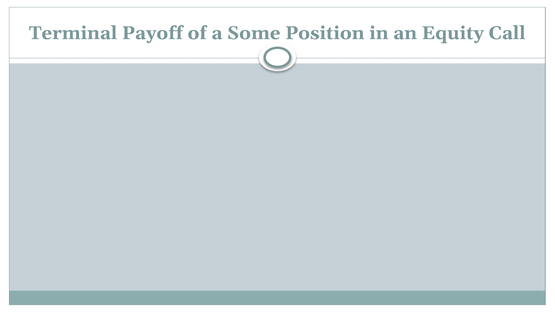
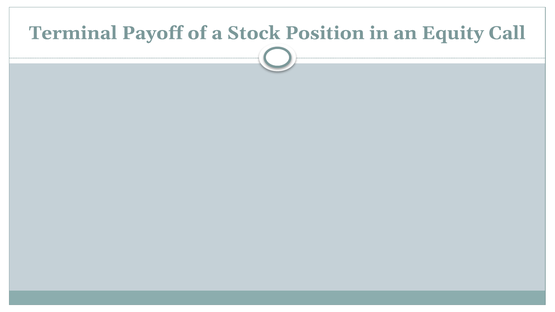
Some: Some -> Stock
